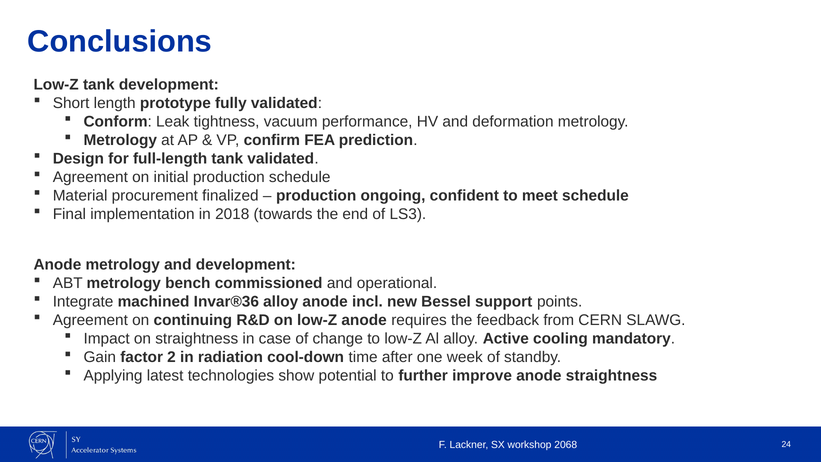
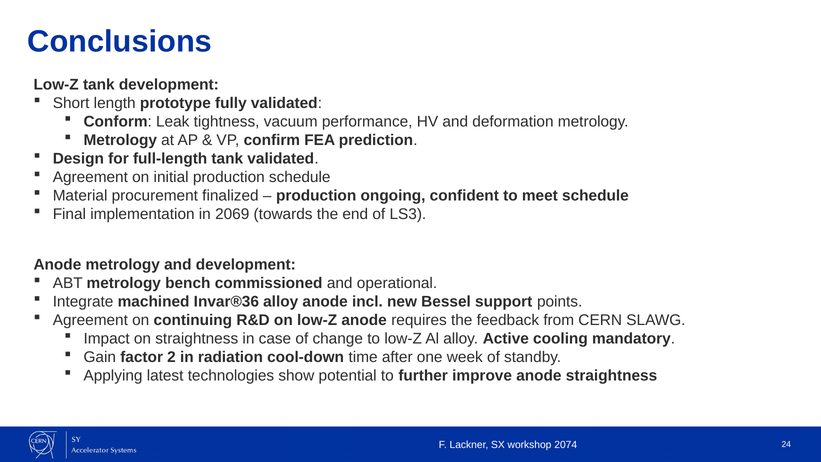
2018: 2018 -> 2069
2068: 2068 -> 2074
